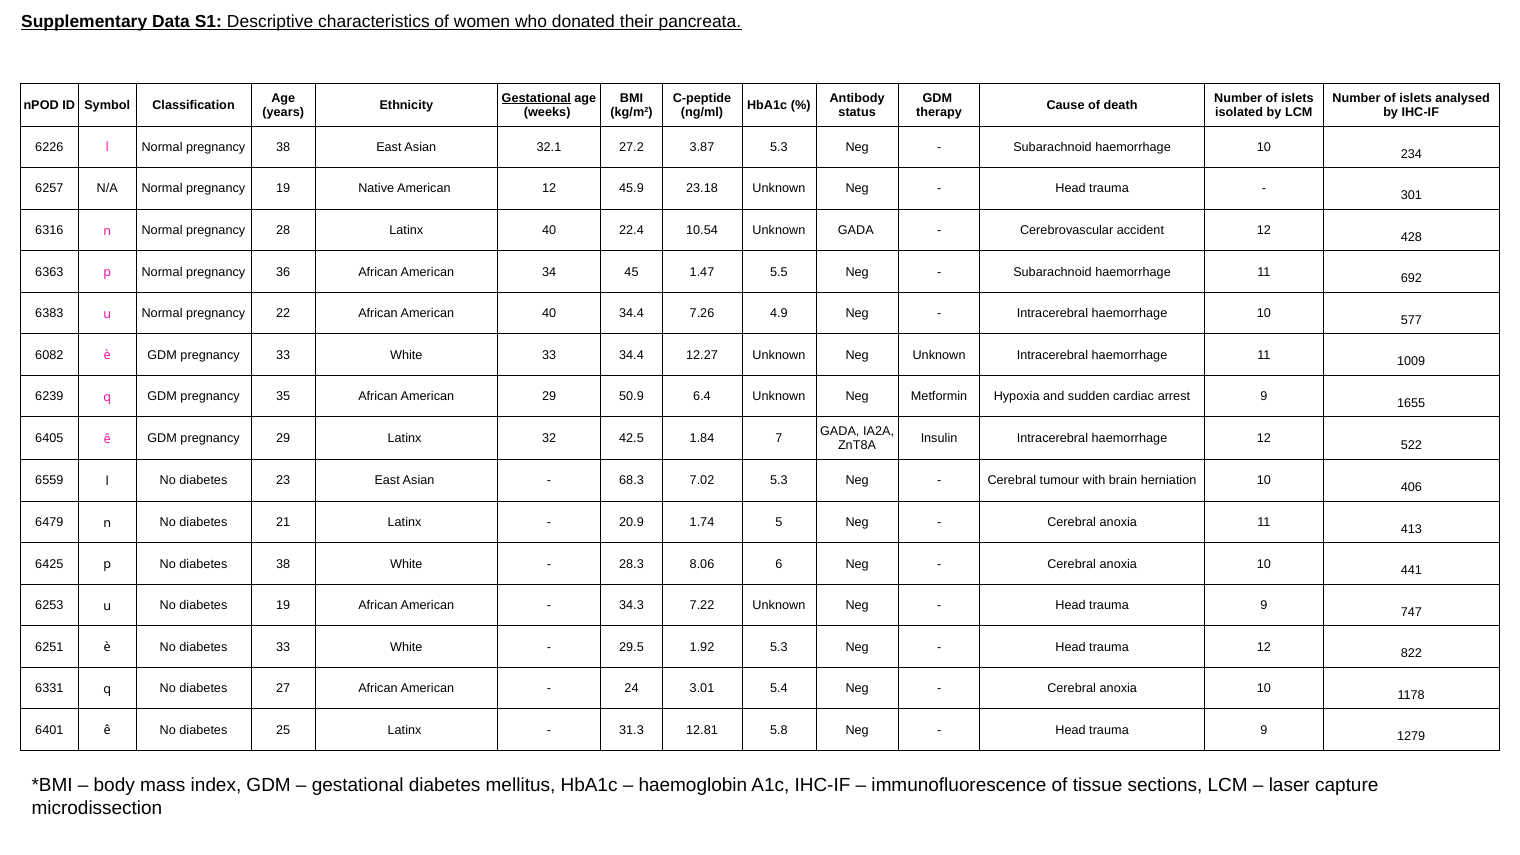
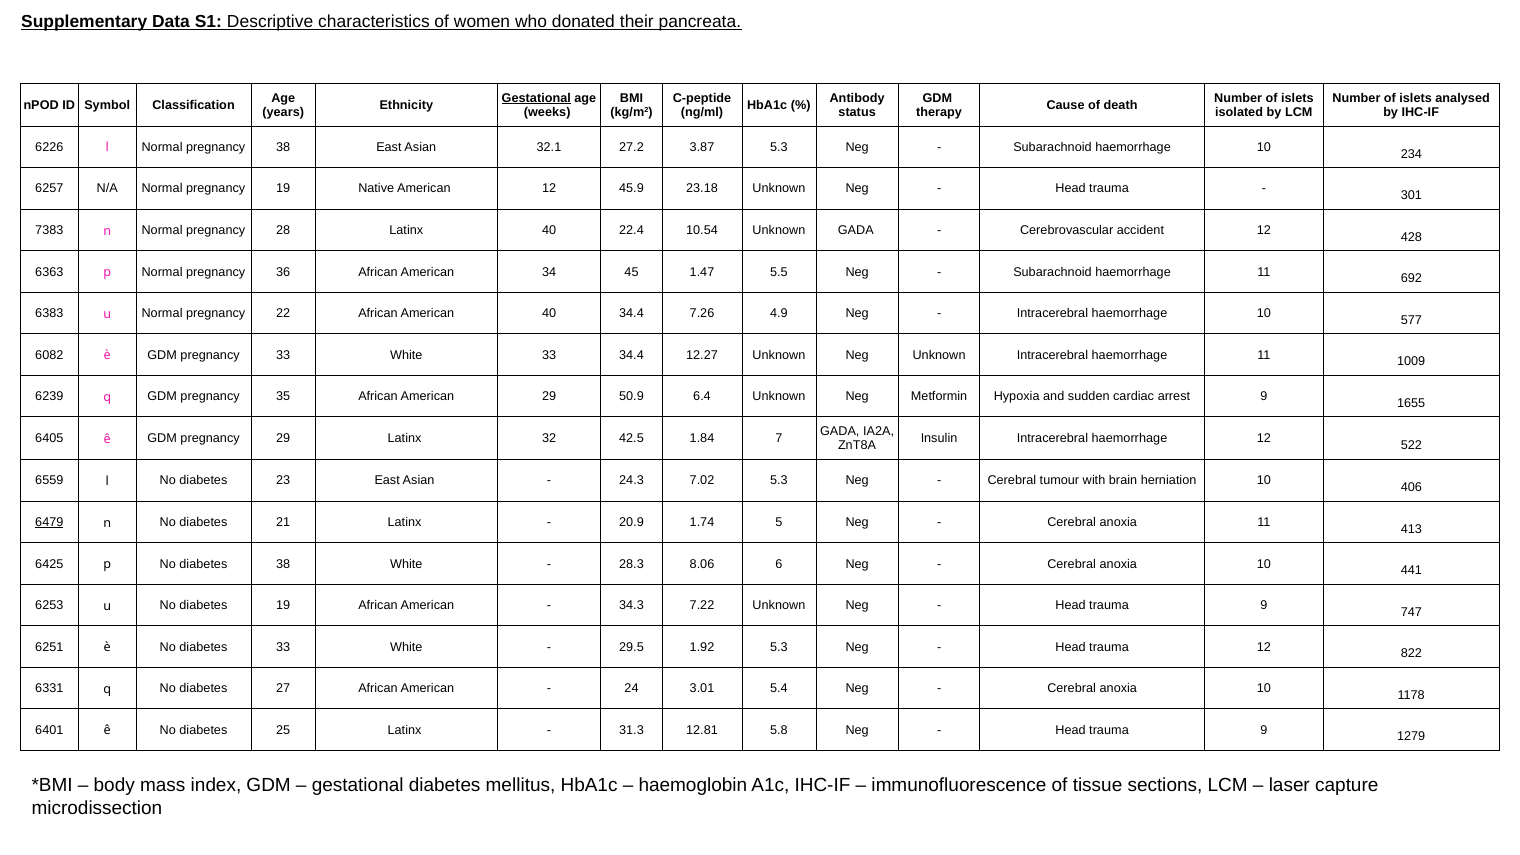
6316: 6316 -> 7383
68.3: 68.3 -> 24.3
6479 underline: none -> present
